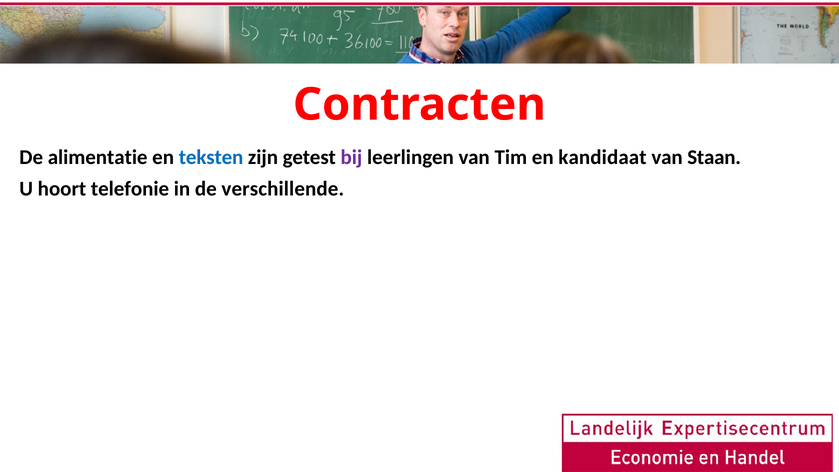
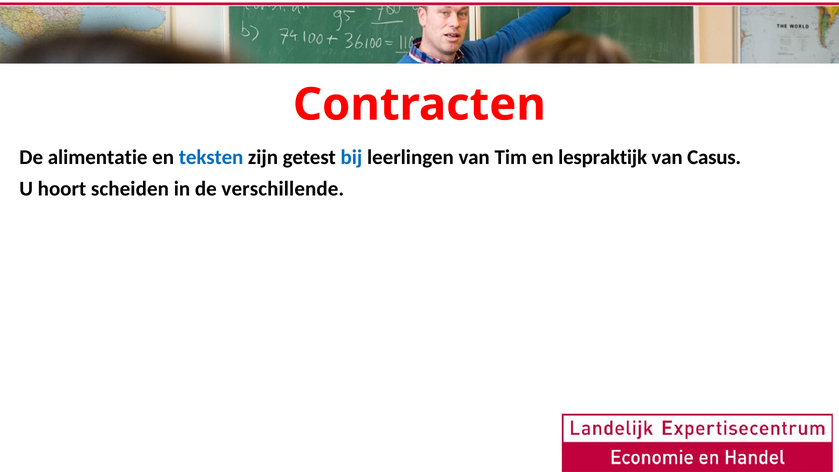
bij colour: purple -> blue
kandidaat: kandidaat -> lespraktijk
Staan: Staan -> Casus
telefonie: telefonie -> scheiden
